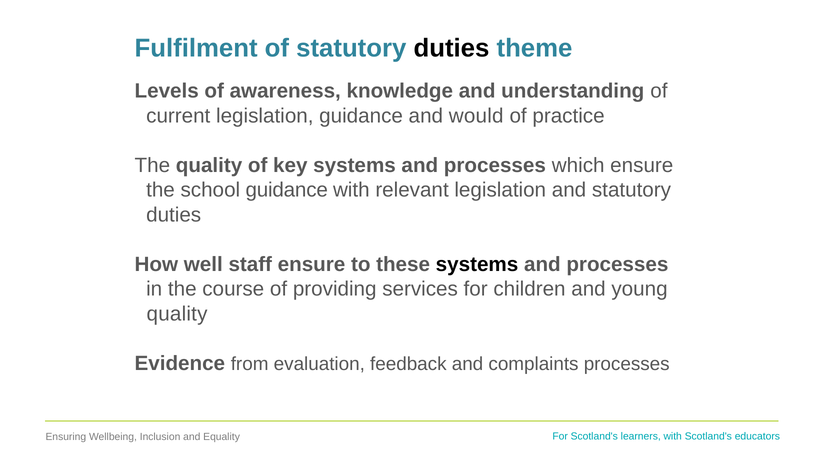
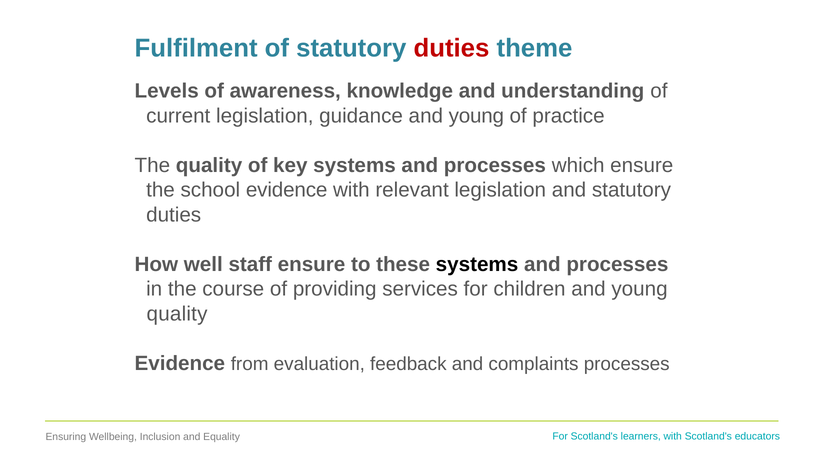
duties at (451, 48) colour: black -> red
guidance and would: would -> young
school guidance: guidance -> evidence
